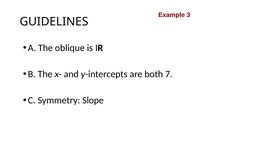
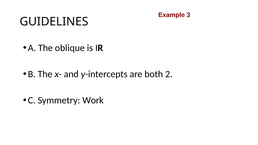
7: 7 -> 2
Slope: Slope -> Work
